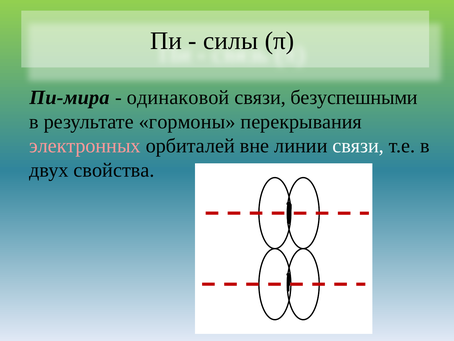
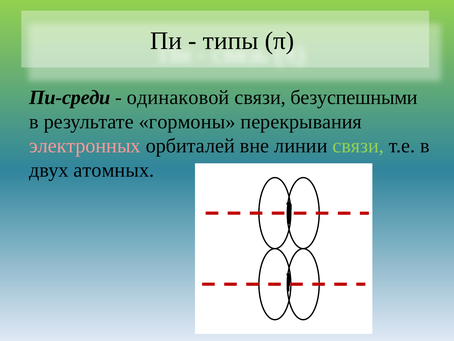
силы: силы -> типы
Пи-мира: Пи-мира -> Пи-среди
связи at (358, 146) colour: white -> light green
свойства: свойства -> атомных
